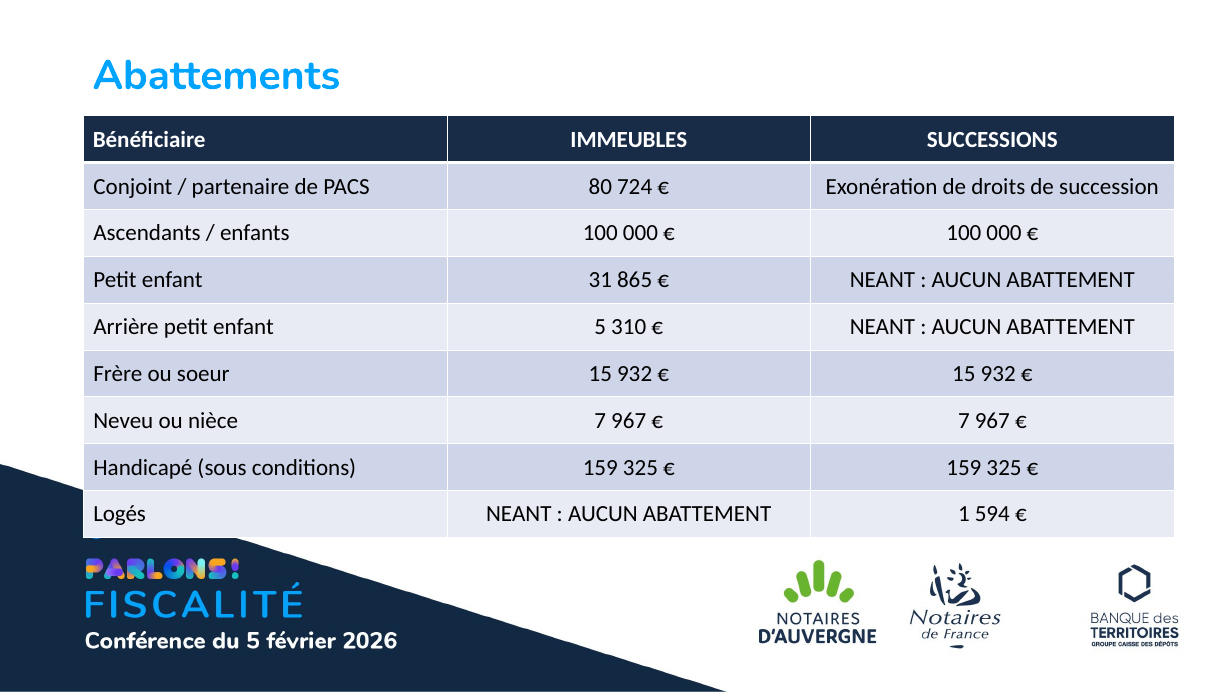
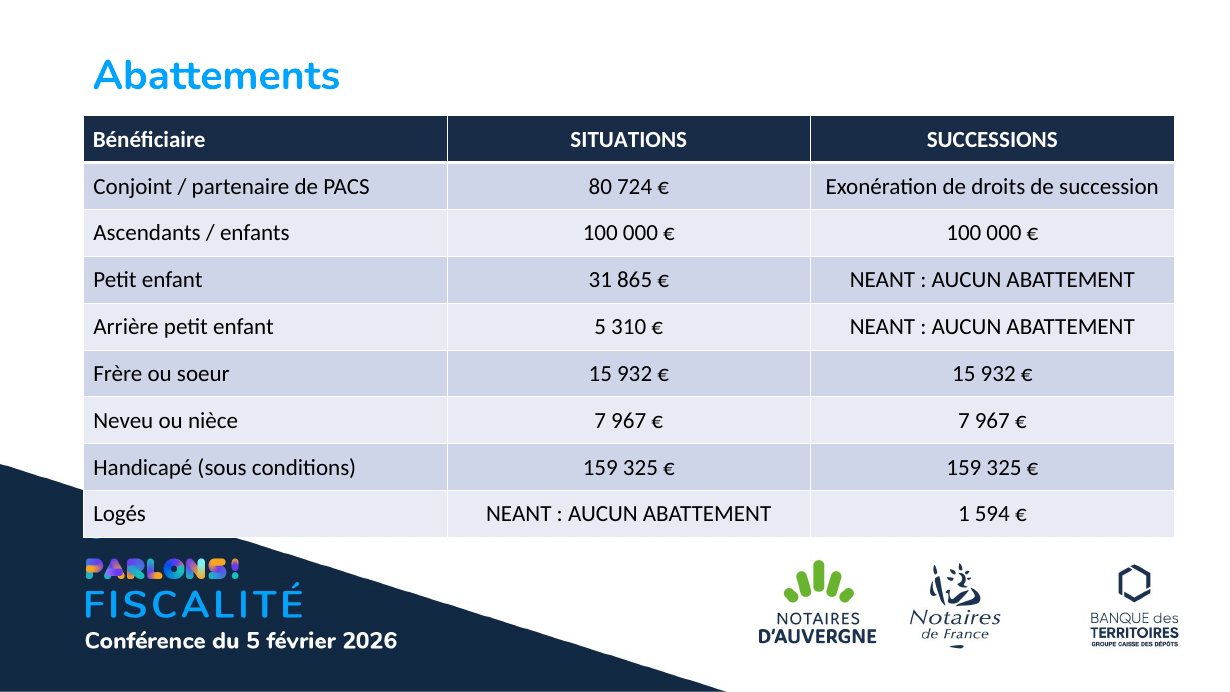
IMMEUBLES: IMMEUBLES -> SITUATIONS
